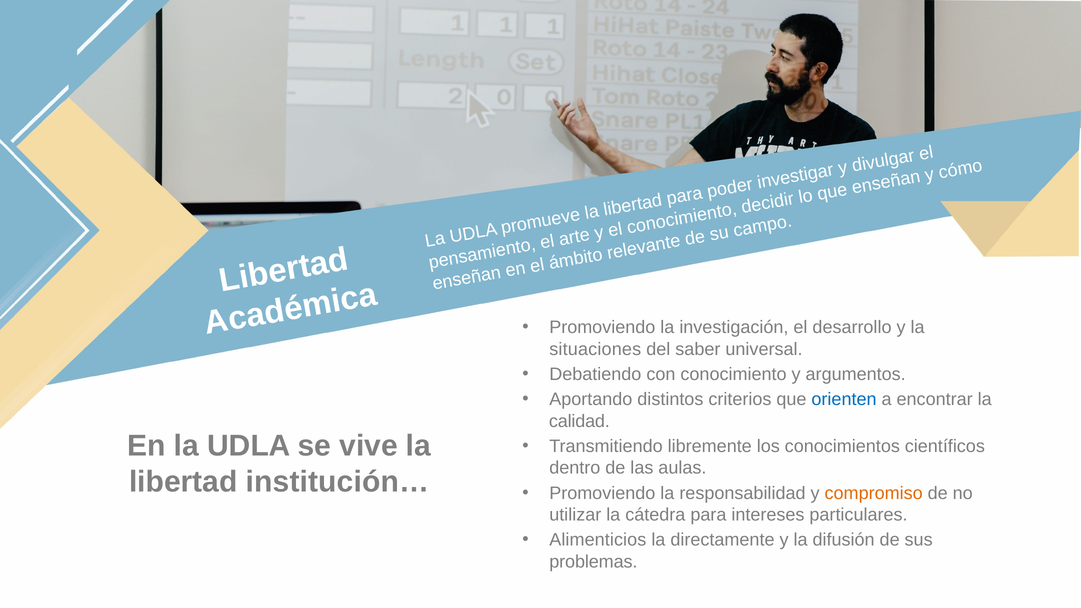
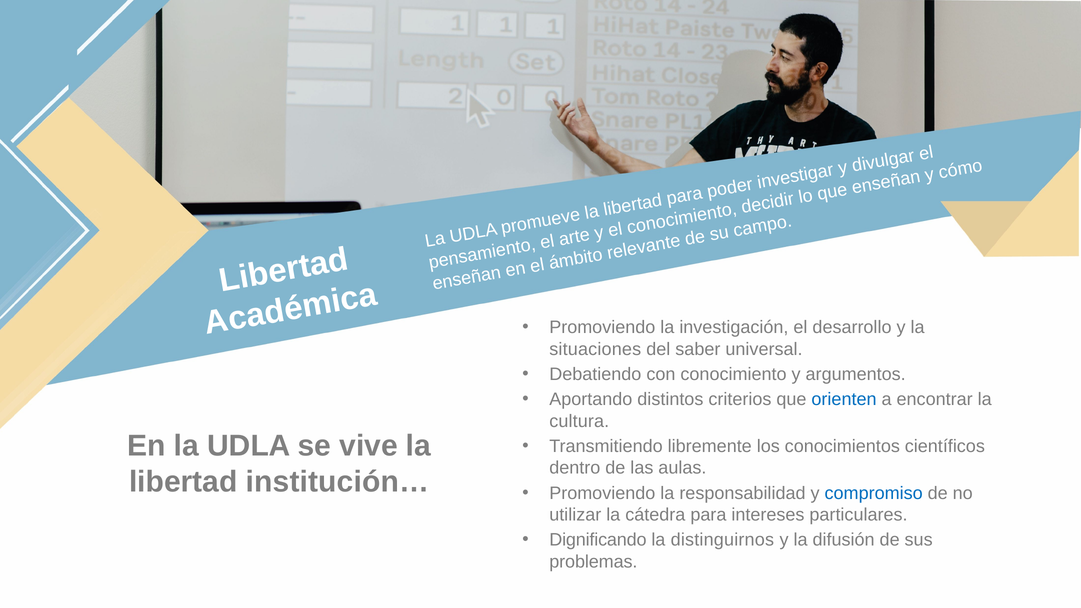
calidad: calidad -> cultura
compromiso colour: orange -> blue
Alimenticios: Alimenticios -> Dignificando
directamente: directamente -> distinguirnos
